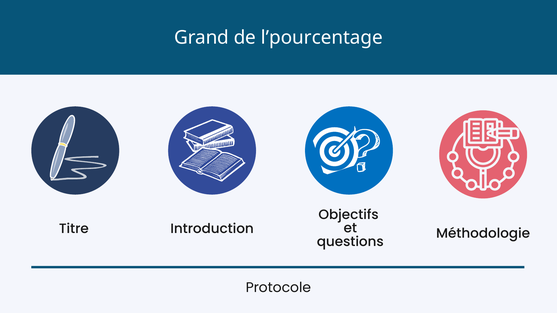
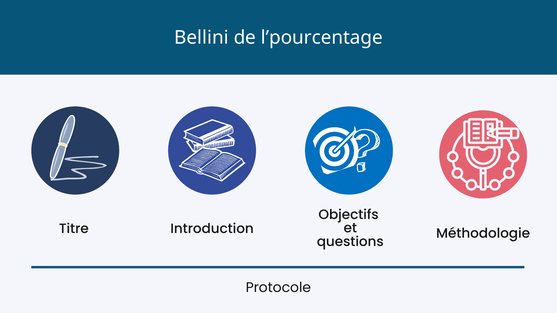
Grand: Grand -> Bellini
